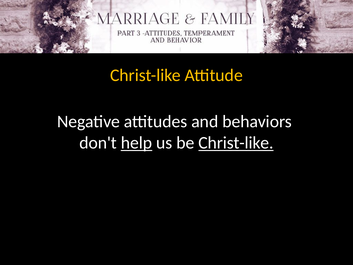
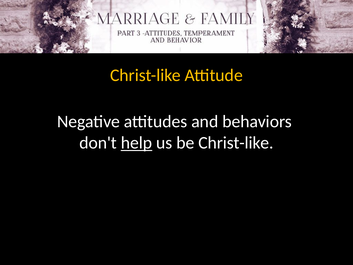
Christ-like at (236, 143) underline: present -> none
